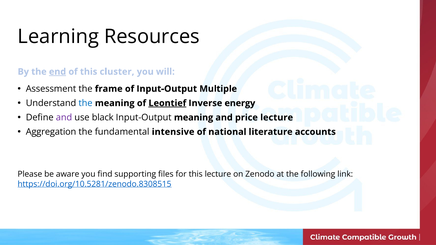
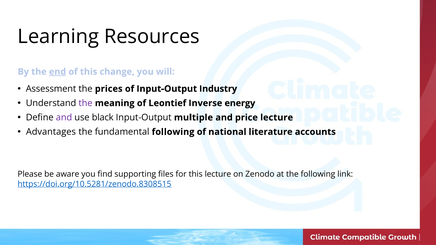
cluster: cluster -> change
frame: frame -> prices
Multiple: Multiple -> Industry
the at (86, 103) colour: blue -> purple
Leontief underline: present -> none
Input-Output meaning: meaning -> multiple
Aggregation: Aggregation -> Advantages
fundamental intensive: intensive -> following
